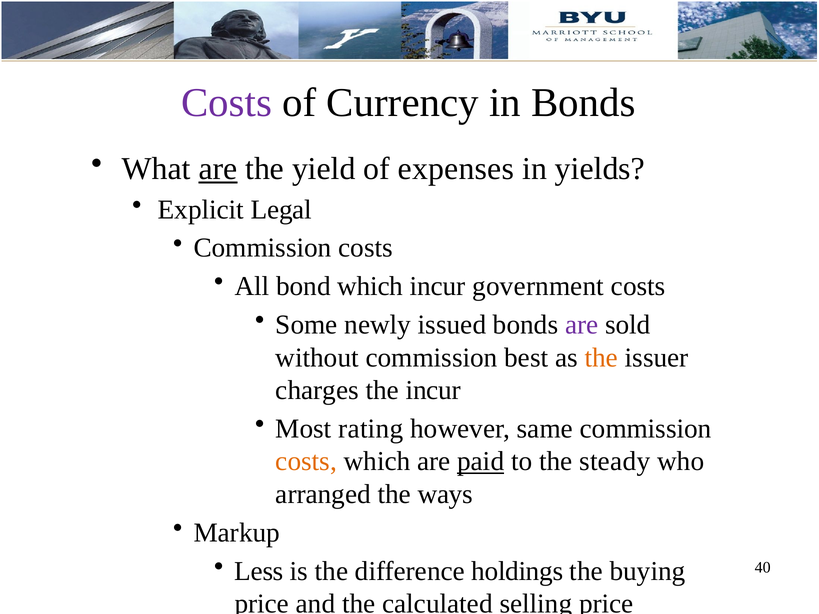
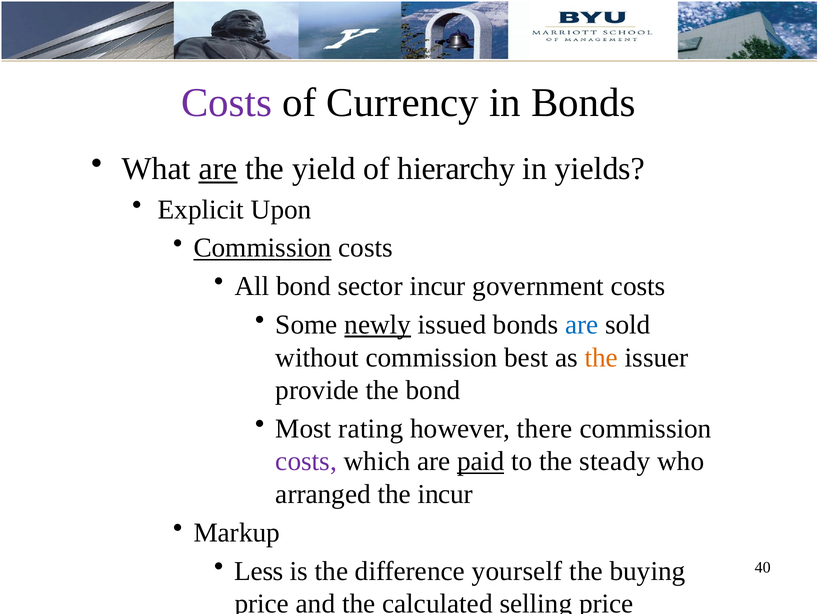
expenses: expenses -> hierarchy
Legal: Legal -> Upon
Commission at (263, 248) underline: none -> present
bond which: which -> sector
newly underline: none -> present
are at (582, 325) colour: purple -> blue
charges: charges -> provide
the incur: incur -> bond
same: same -> there
costs at (306, 462) colour: orange -> purple
the ways: ways -> incur
holdings: holdings -> yourself
